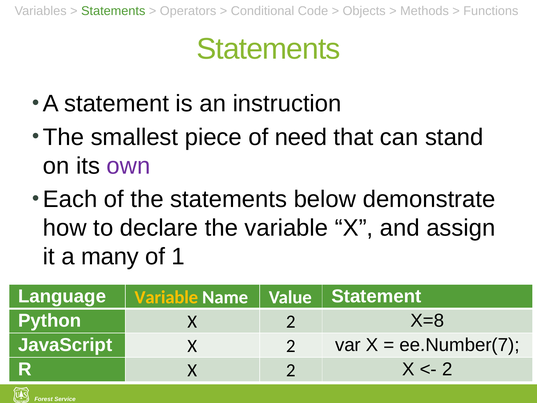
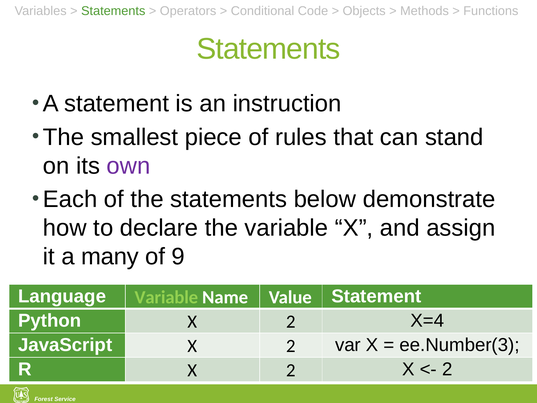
need: need -> rules
1: 1 -> 9
Variable at (166, 297) colour: yellow -> light green
X=8: X=8 -> X=4
ee.Number(7: ee.Number(7 -> ee.Number(3
